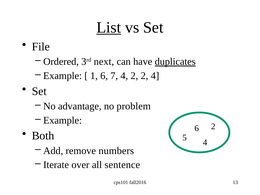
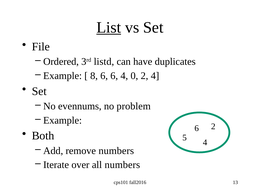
next: next -> listd
duplicates underline: present -> none
1: 1 -> 8
6 7: 7 -> 6
4 2: 2 -> 0
advantage: advantage -> evennums
all sentence: sentence -> numbers
